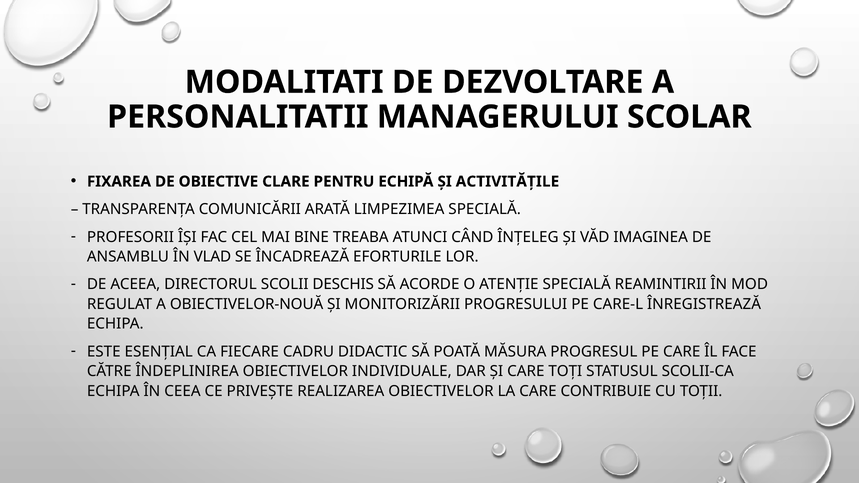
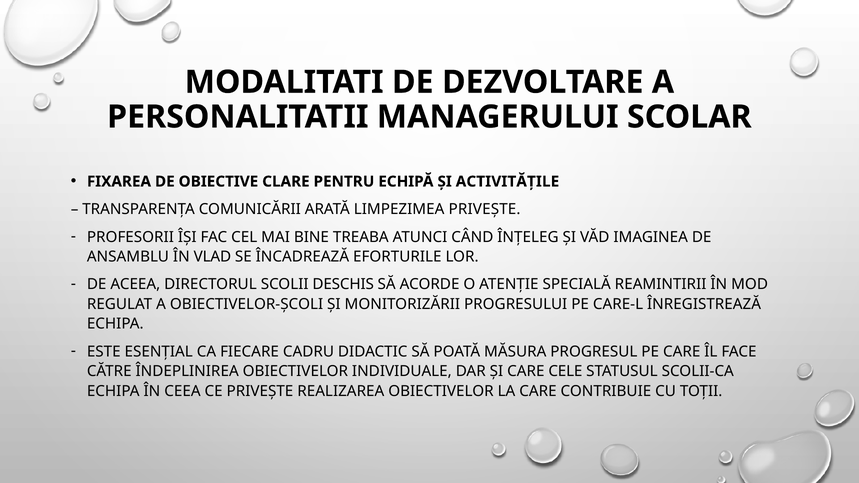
LIMPEZIMEA SPECIALĂ: SPECIALĂ -> PRIVEȘTE
OBIECTIVELOR-NOUĂ: OBIECTIVELOR-NOUĂ -> OBIECTIVELOR-ȘCOLI
TOȚI: TOȚI -> CELE
